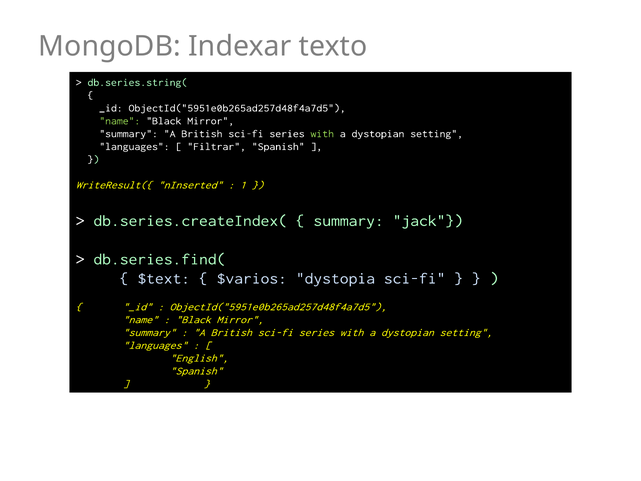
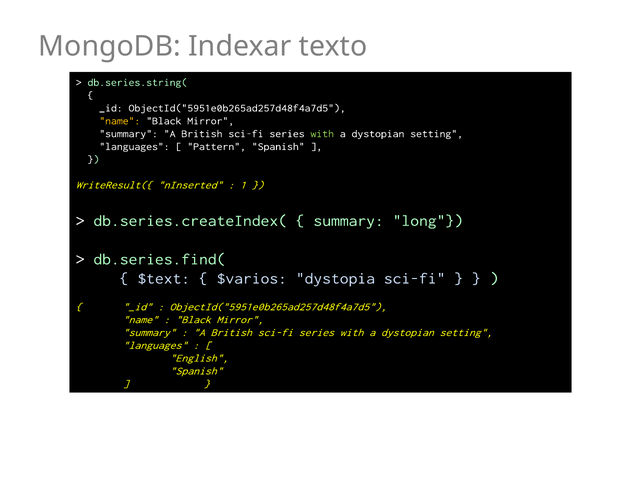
name at (120, 121) colour: light green -> yellow
Filtrar: Filtrar -> Pattern
jack: jack -> long
